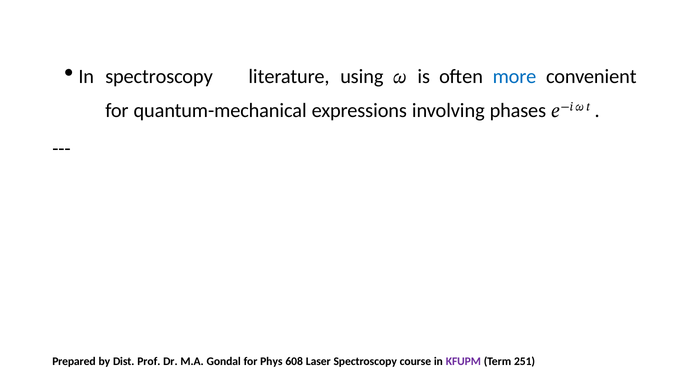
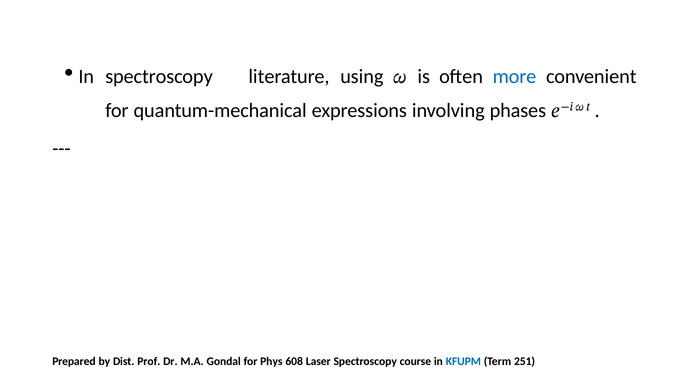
KFUPM colour: purple -> blue
